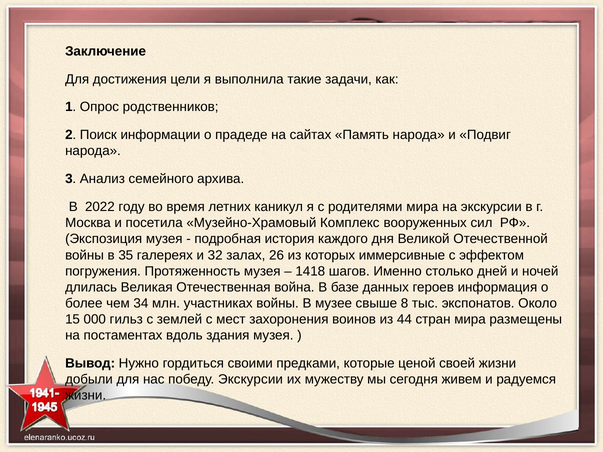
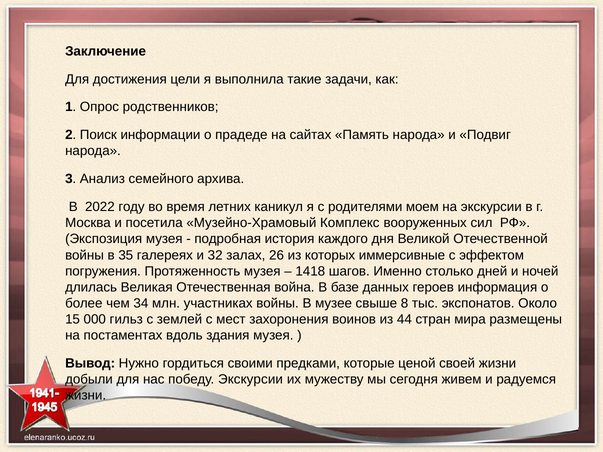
родителями мира: мира -> моем
